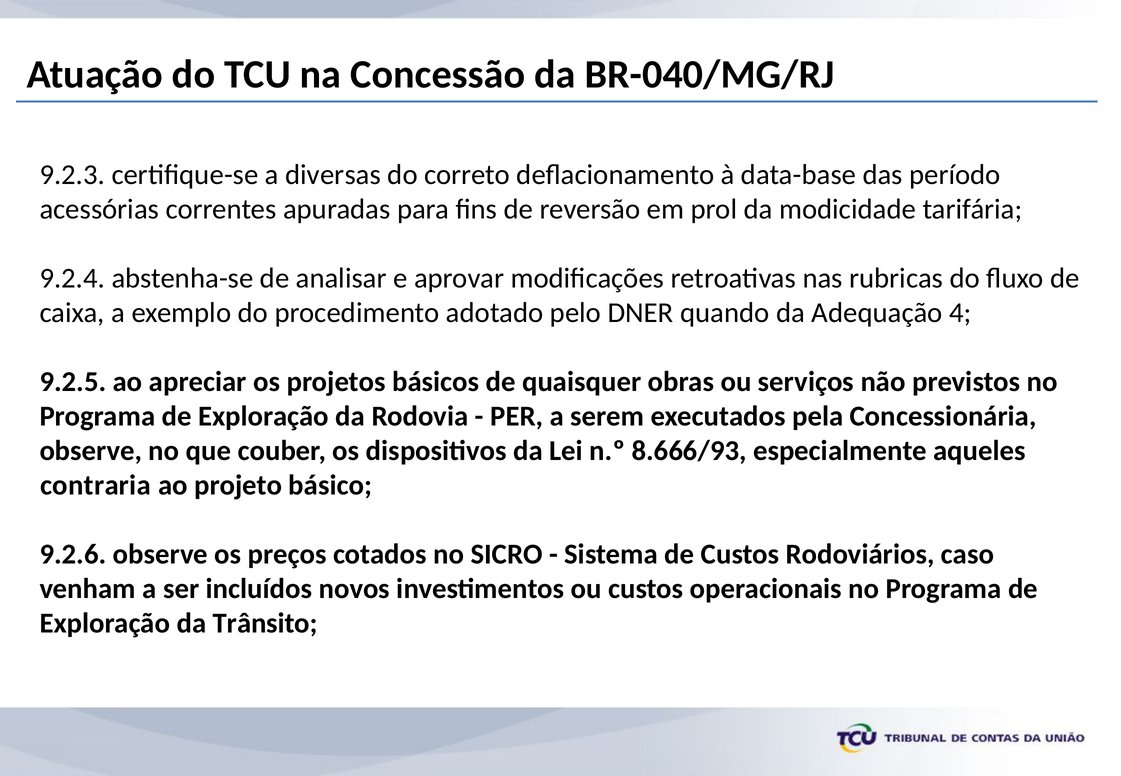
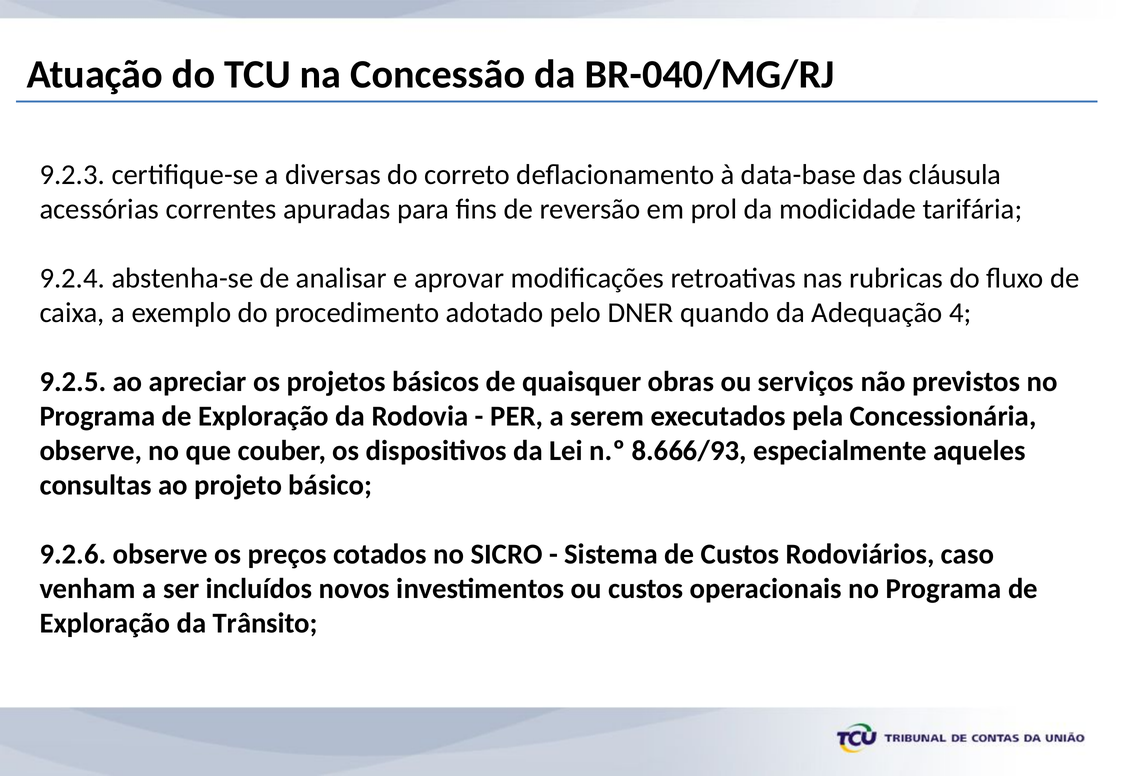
período: período -> cláusula
contraria: contraria -> consultas
